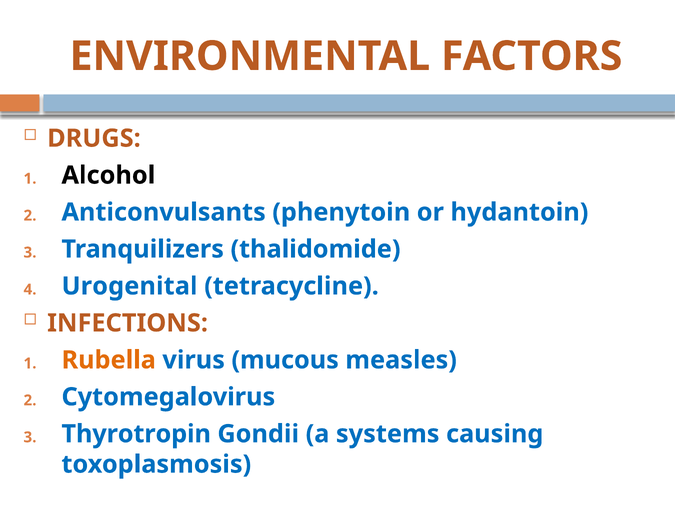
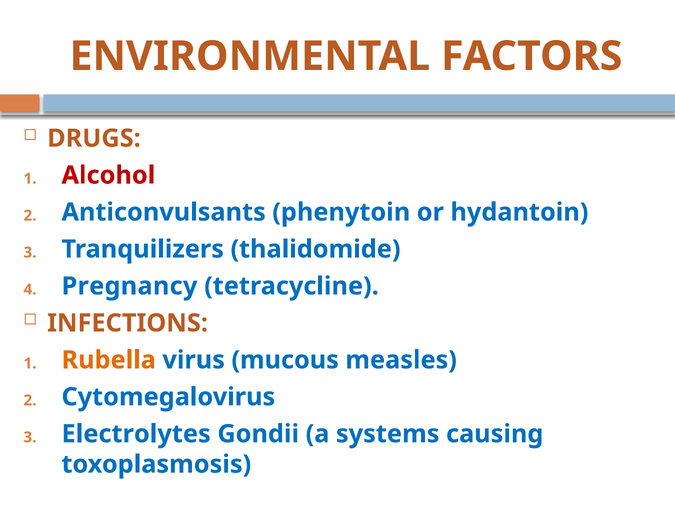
Alcohol colour: black -> red
Urogenital: Urogenital -> Pregnancy
Thyrotropin: Thyrotropin -> Electrolytes
